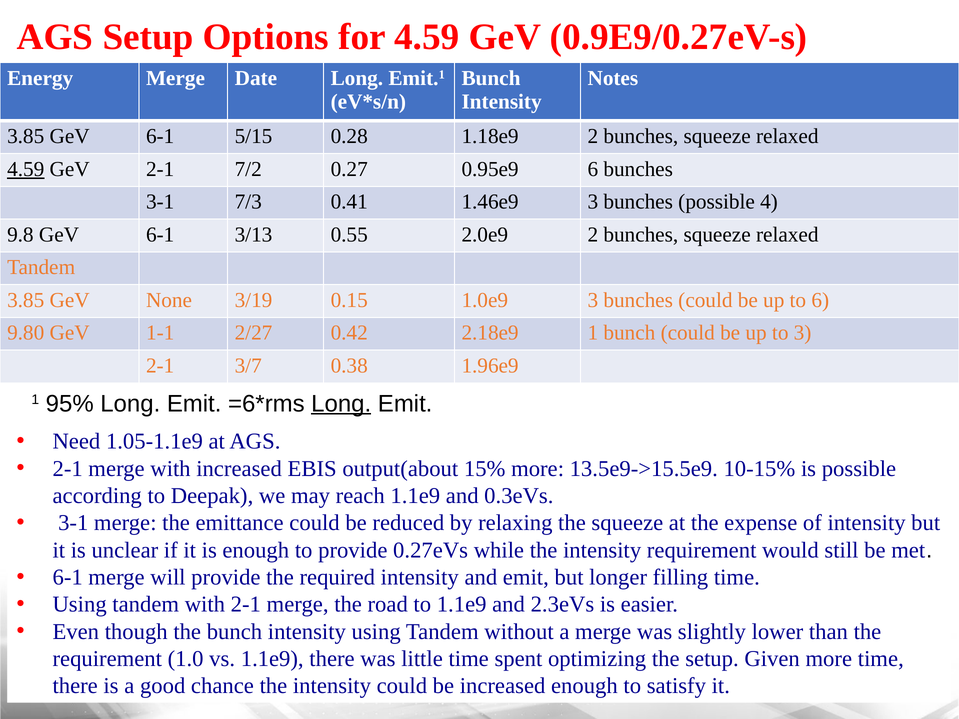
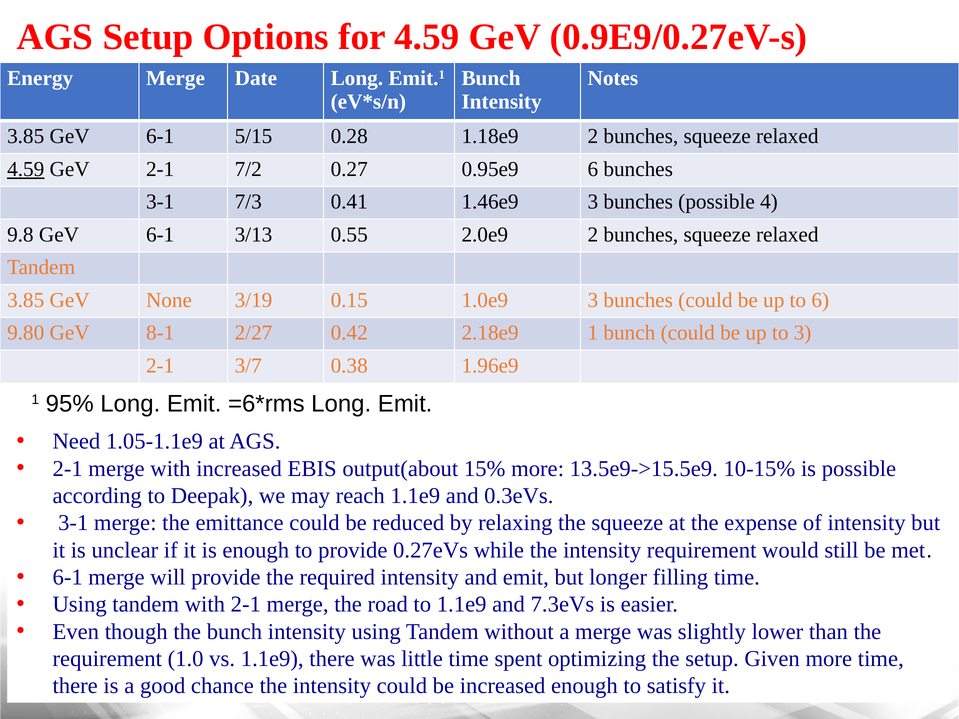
1-1: 1-1 -> 8-1
Long at (341, 404) underline: present -> none
2.3eVs: 2.3eVs -> 7.3eVs
